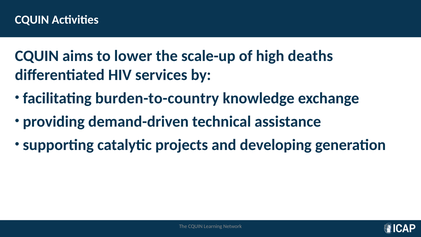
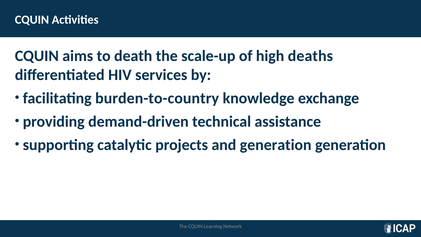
lower: lower -> death
and developing: developing -> generation
